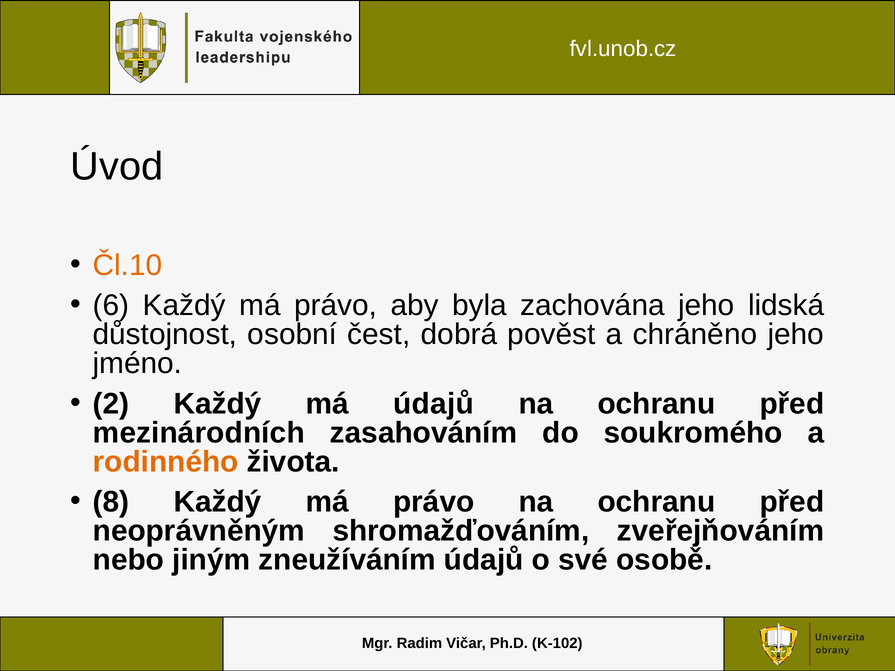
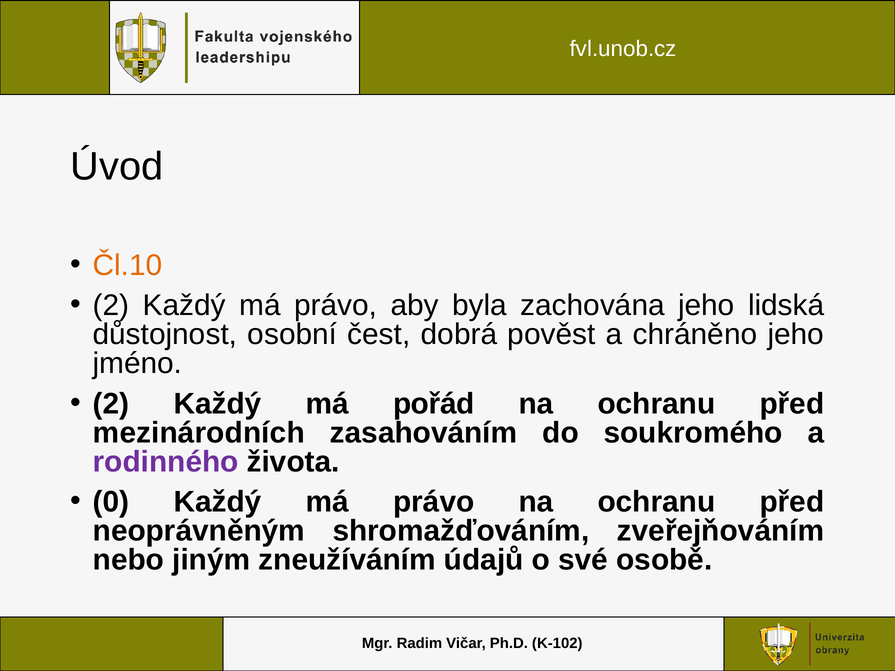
6 at (111, 306): 6 -> 2
má údajů: údajů -> pořád
rodinného colour: orange -> purple
8: 8 -> 0
